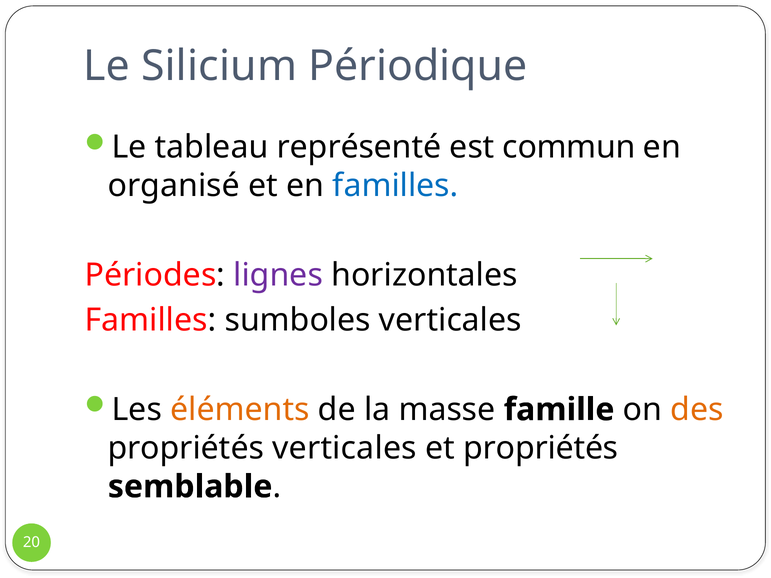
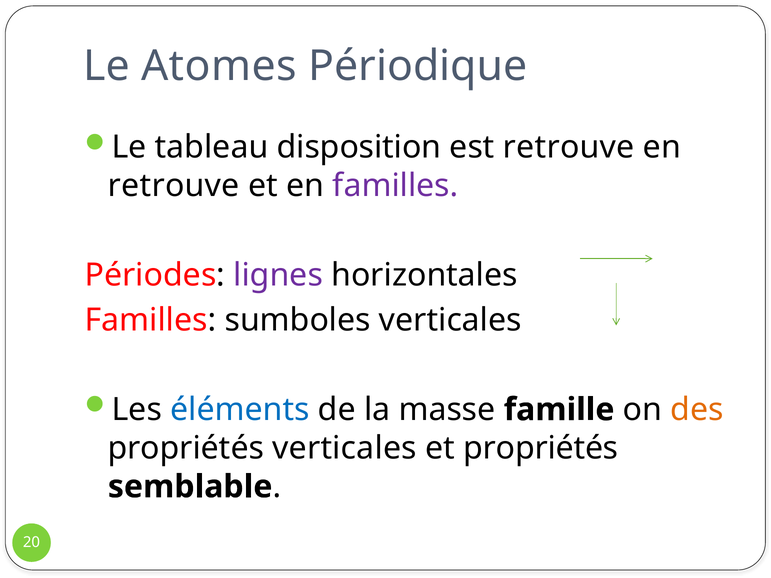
Silicium: Silicium -> Atomes
représenté: représenté -> disposition
est commun: commun -> retrouve
organisé at (174, 186): organisé -> retrouve
familles at (395, 186) colour: blue -> purple
éléments colour: orange -> blue
